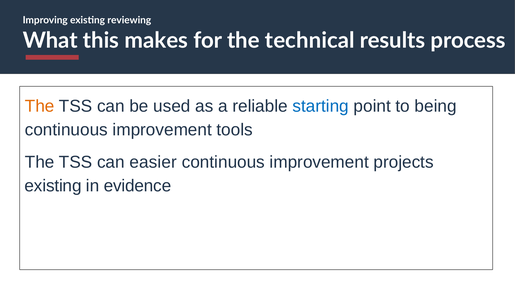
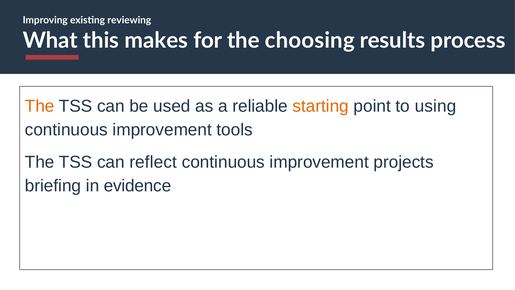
technical: technical -> choosing
starting colour: blue -> orange
being: being -> using
easier: easier -> reflect
existing at (53, 186): existing -> briefing
